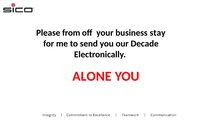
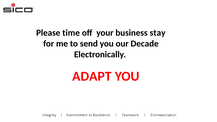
from: from -> time
ALONE: ALONE -> ADAPT
